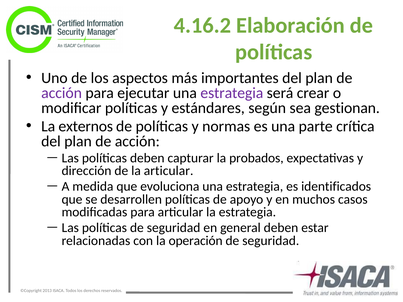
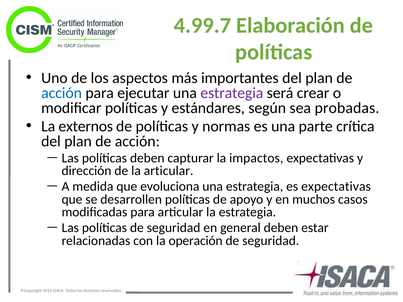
4.16.2: 4.16.2 -> 4.99.7
acción at (62, 93) colour: purple -> blue
gestionan: gestionan -> probadas
probados: probados -> impactos
es identificados: identificados -> expectativas
